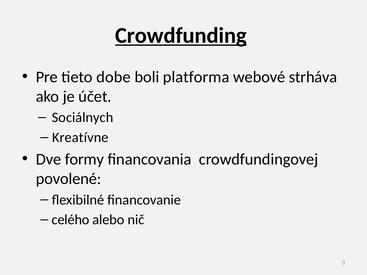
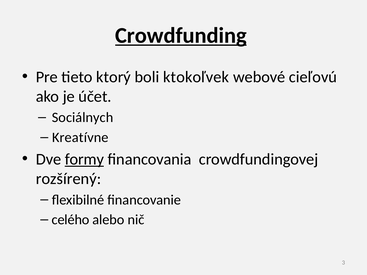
dobe: dobe -> ktorý
platforma: platforma -> ktokoľvek
strháva: strháva -> cieľovú
formy underline: none -> present
povolené: povolené -> rozšírený
